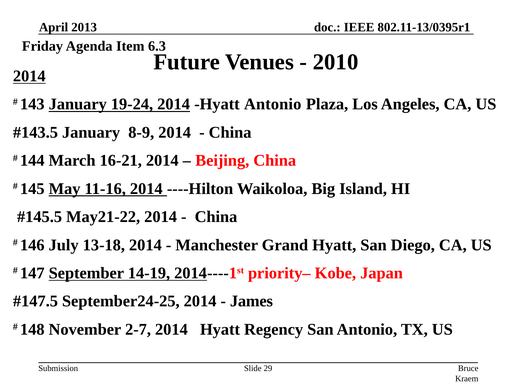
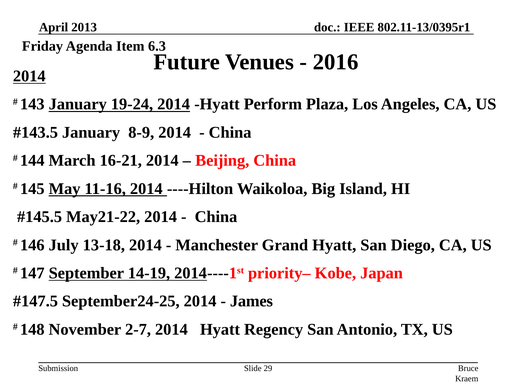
2010: 2010 -> 2016
Hyatt Antonio: Antonio -> Perform
